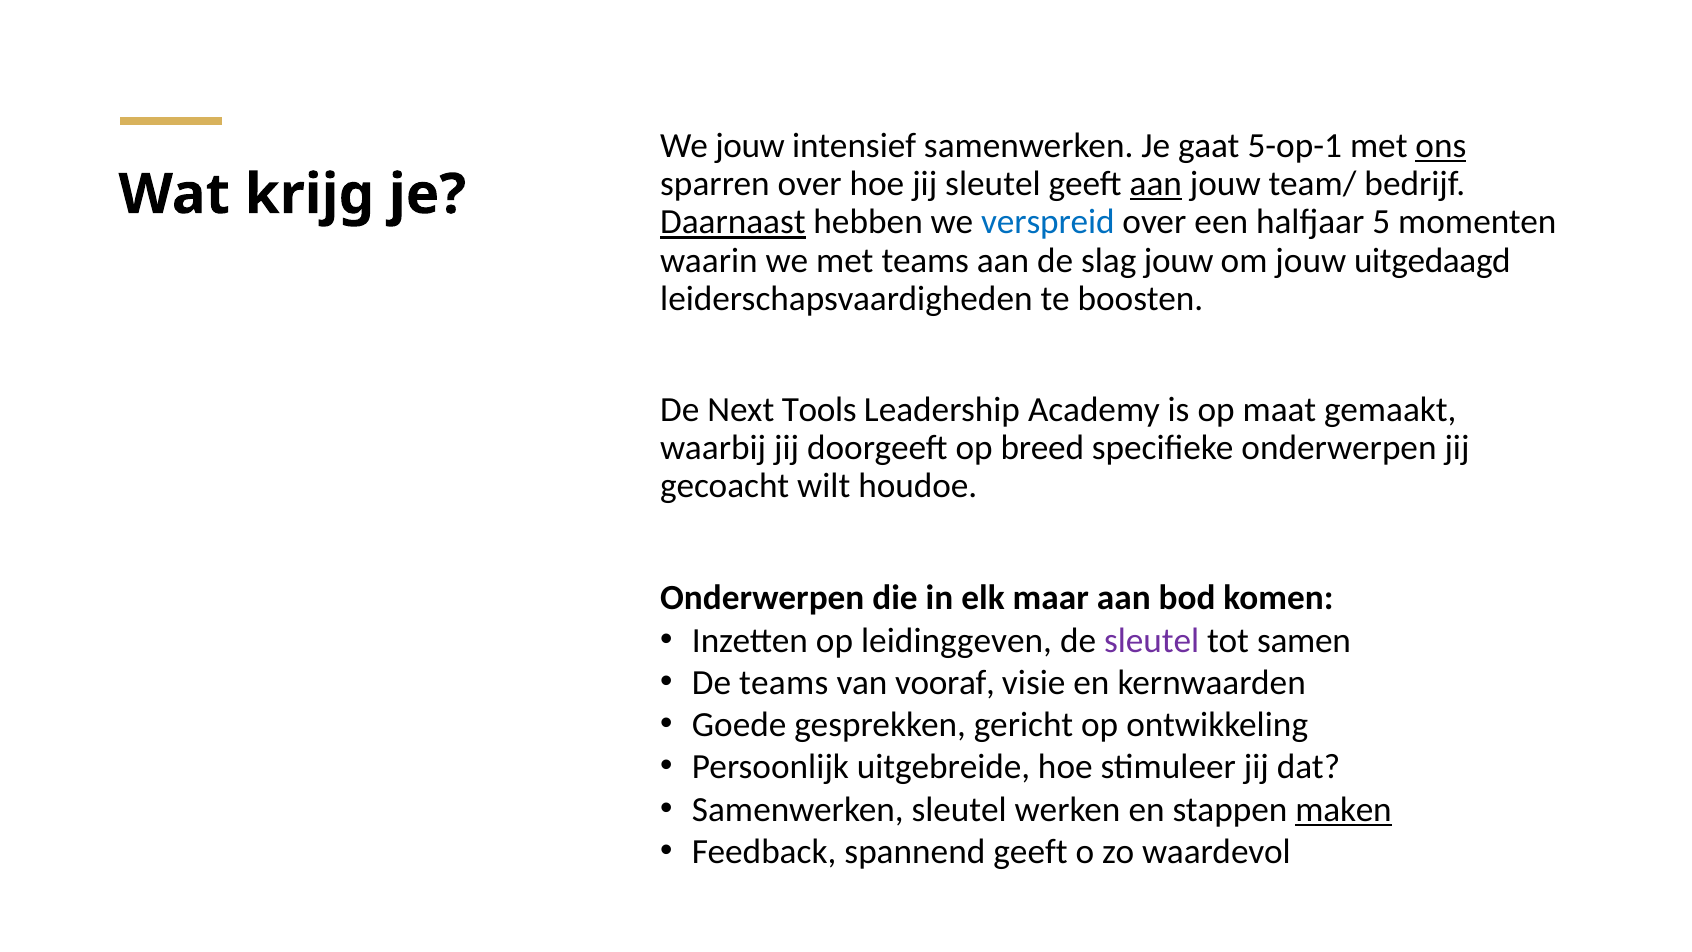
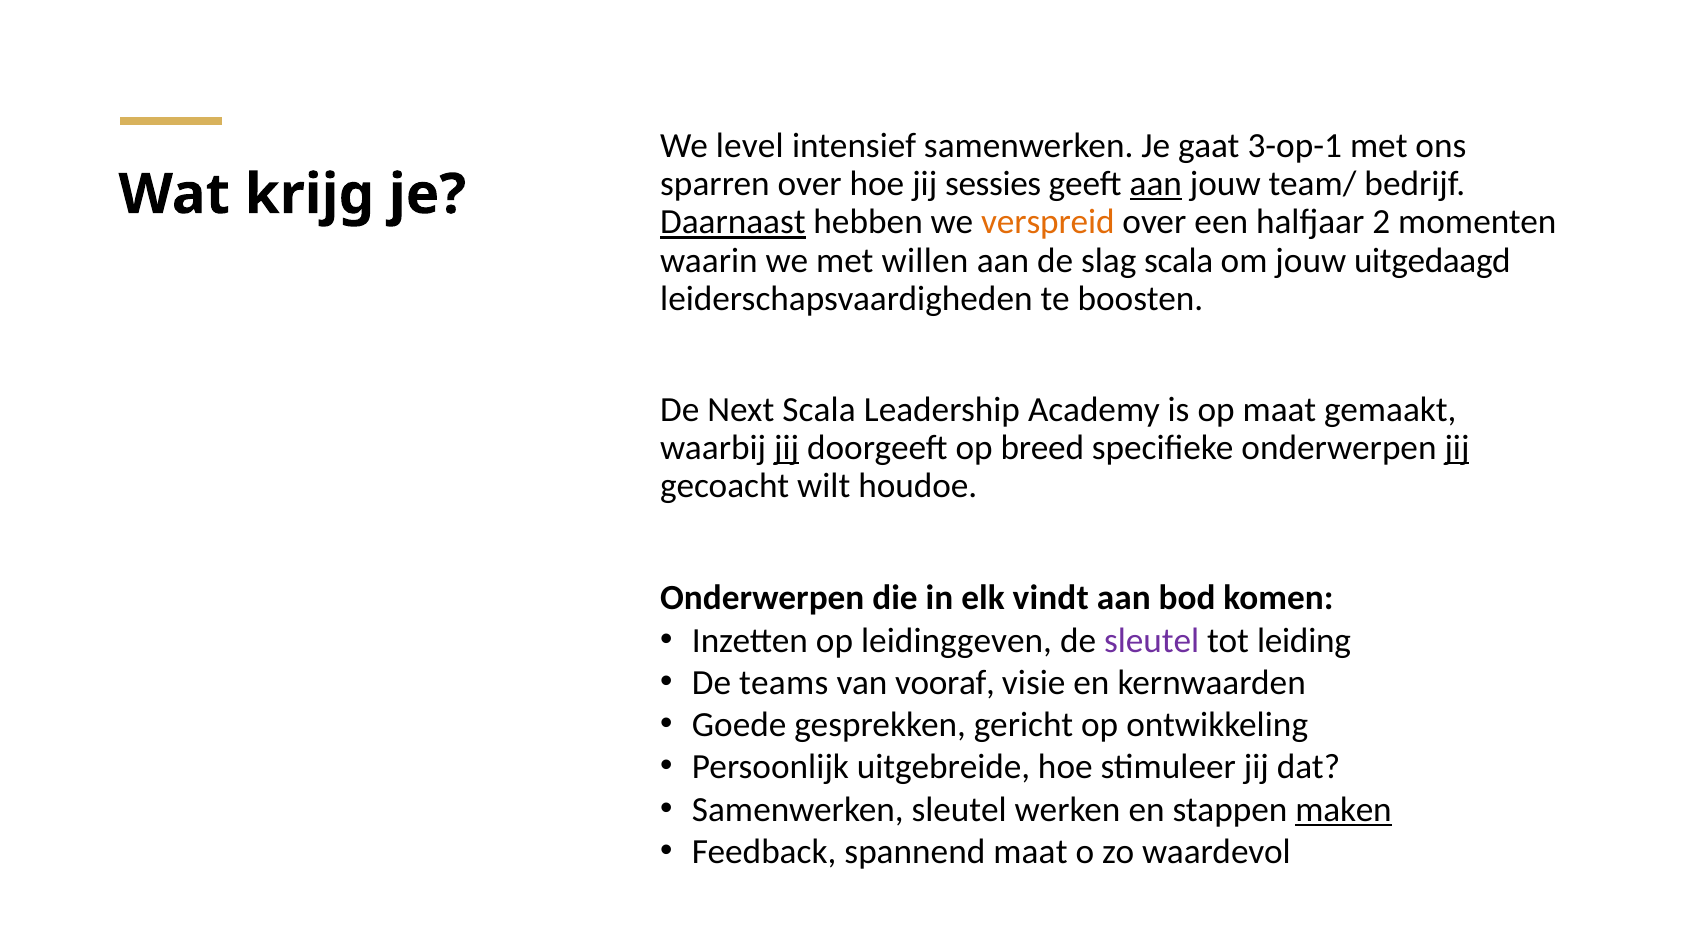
We jouw: jouw -> level
5-op-1: 5-op-1 -> 3-op-1
ons underline: present -> none
jij sleutel: sleutel -> sessies
verspreid colour: blue -> orange
5: 5 -> 2
met teams: teams -> willen
slag jouw: jouw -> scala
Next Tools: Tools -> Scala
jij at (787, 448) underline: none -> present
jij at (1457, 448) underline: none -> present
maar: maar -> vindt
samen: samen -> leiding
spannend geeft: geeft -> maat
